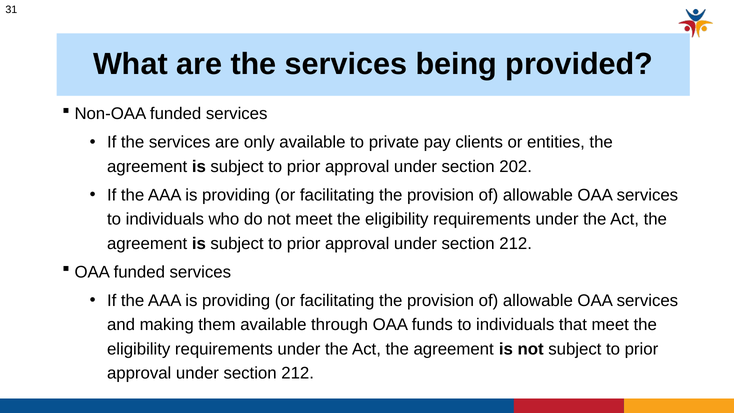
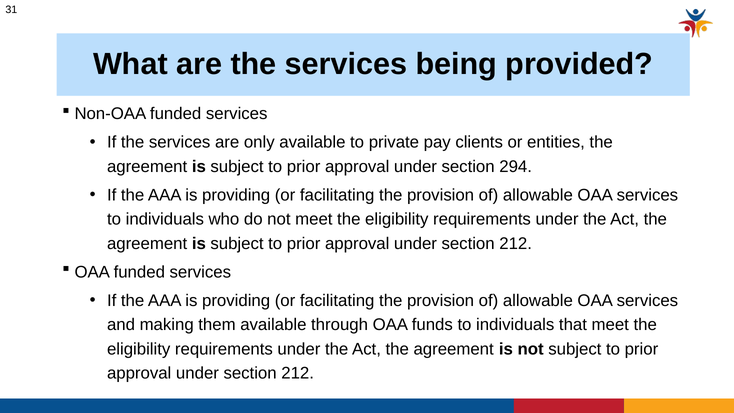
202: 202 -> 294
